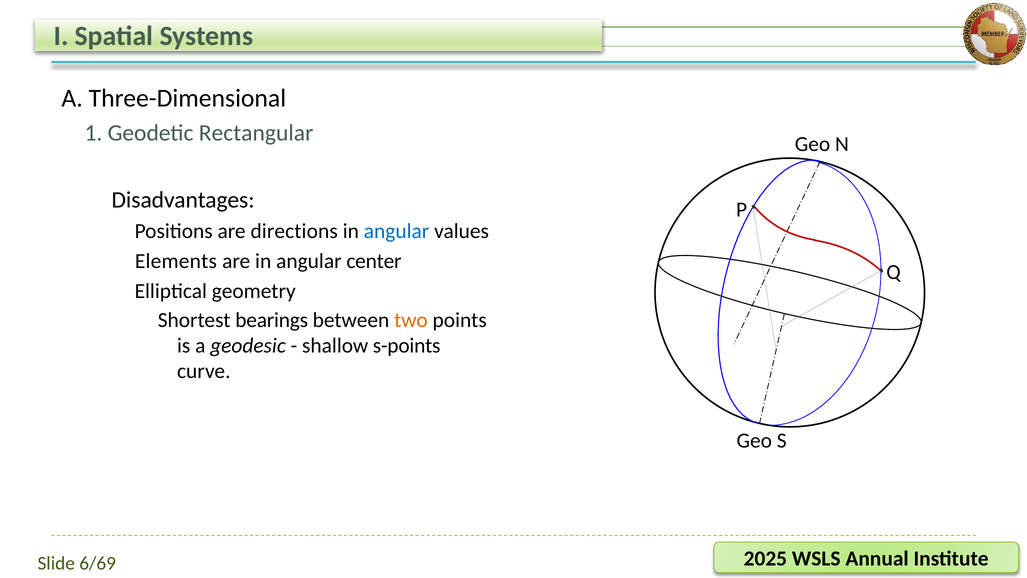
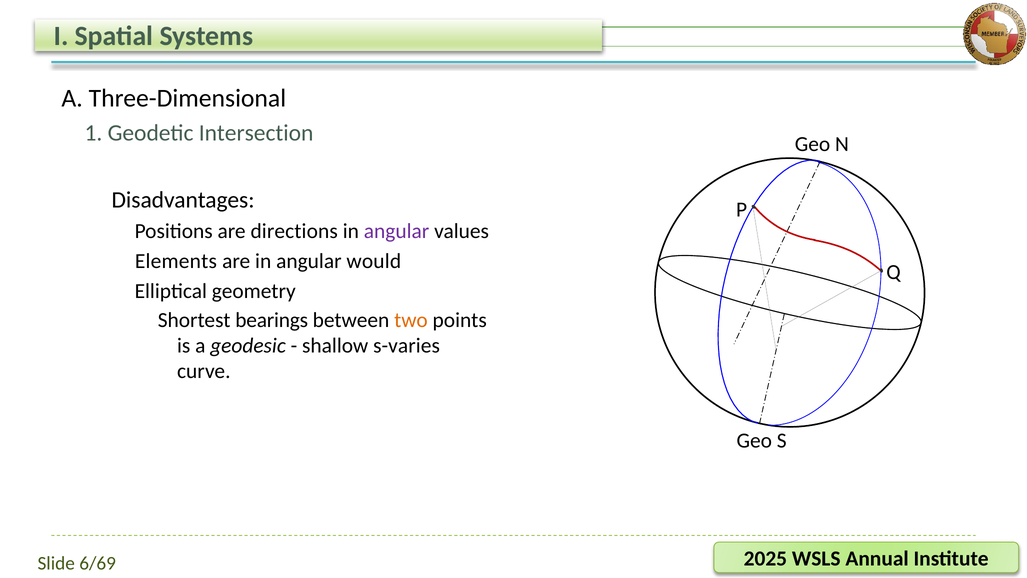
Rectangular: Rectangular -> Intersection
angular at (397, 231) colour: blue -> purple
center: center -> would
s-points: s-points -> s-varies
